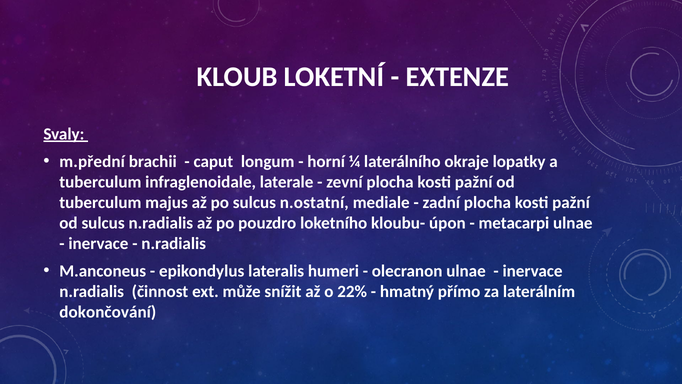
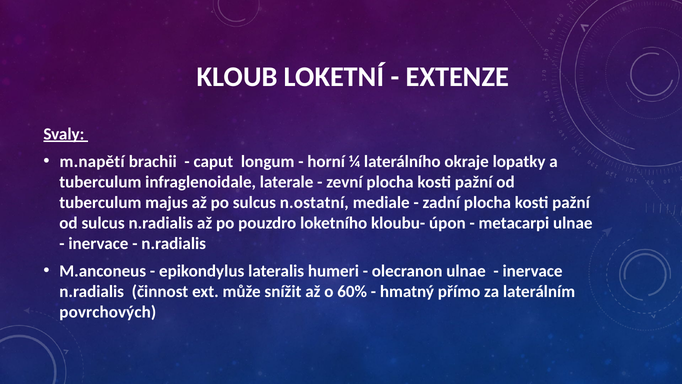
m.přední: m.přední -> m.napětí
22%: 22% -> 60%
dokončování: dokončování -> povrchových
